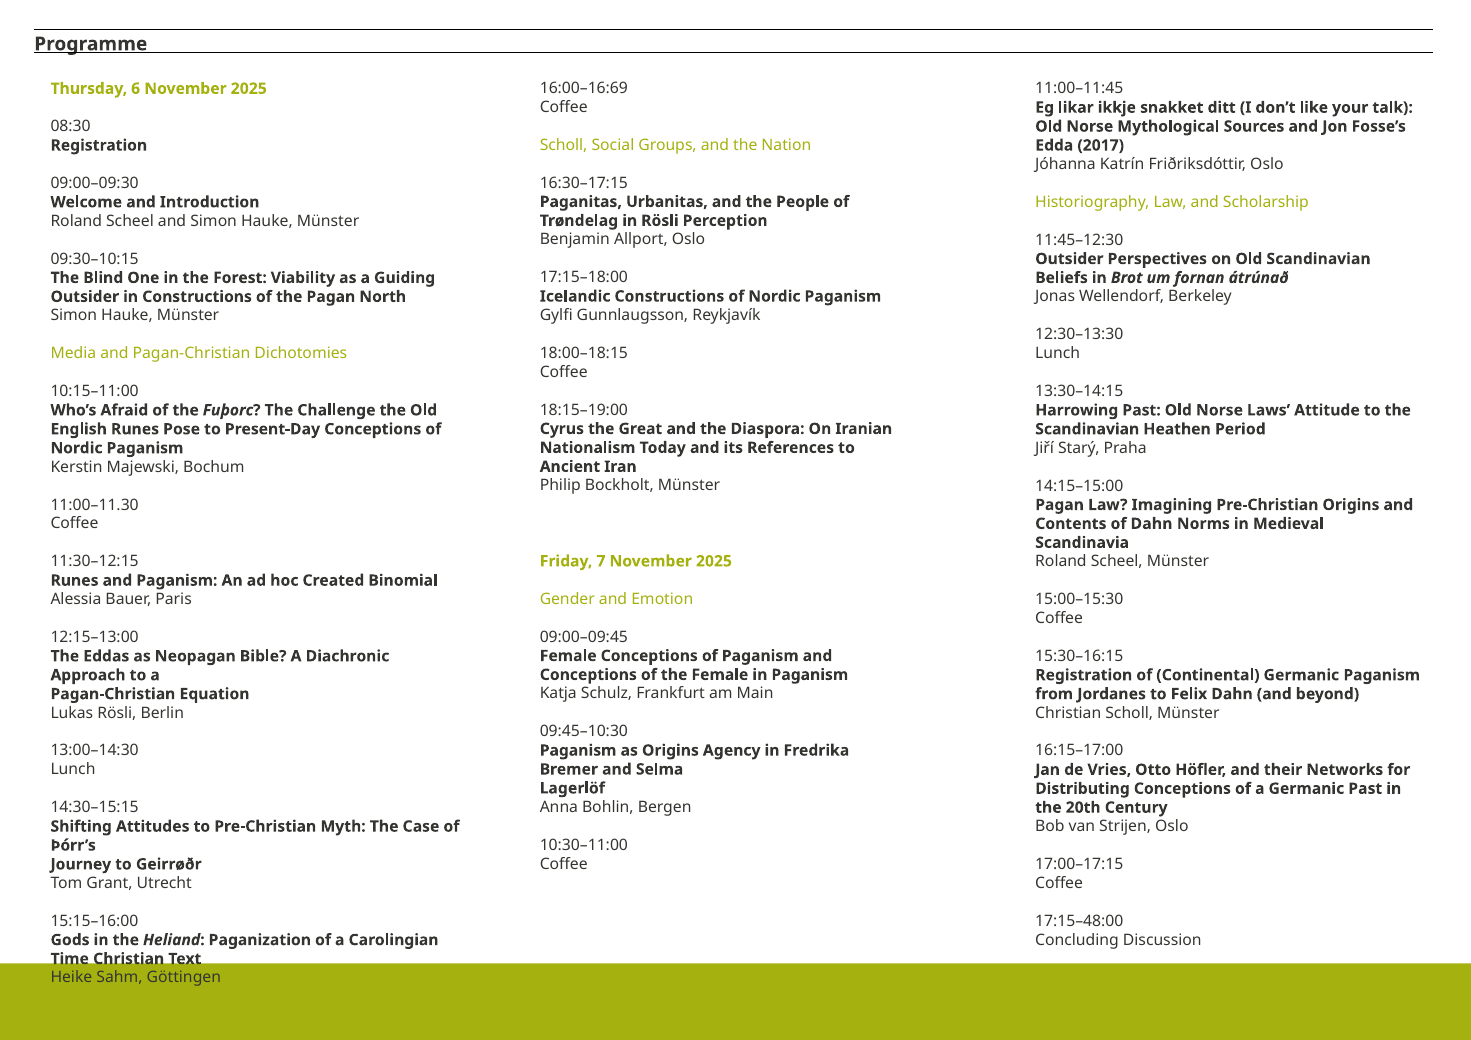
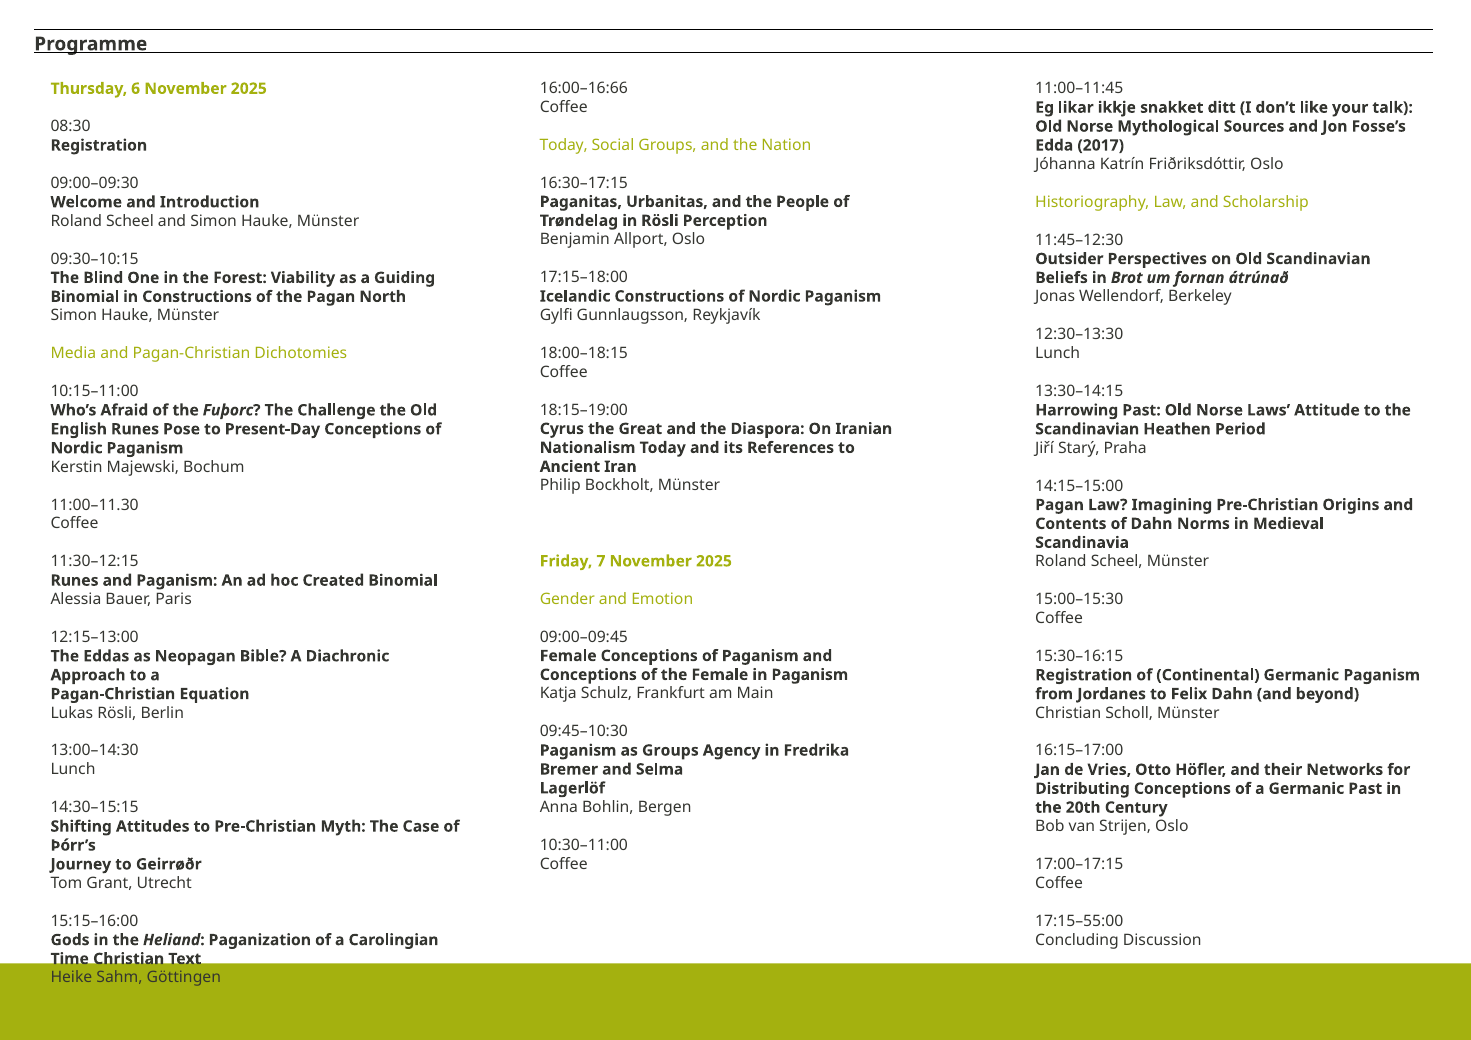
16:00–16:69: 16:00–16:69 -> 16:00–16:66
Scholl at (564, 145): Scholl -> Today
Outsider at (85, 297): Outsider -> Binomial
as Origins: Origins -> Groups
17:15–48:00: 17:15–48:00 -> 17:15–55:00
